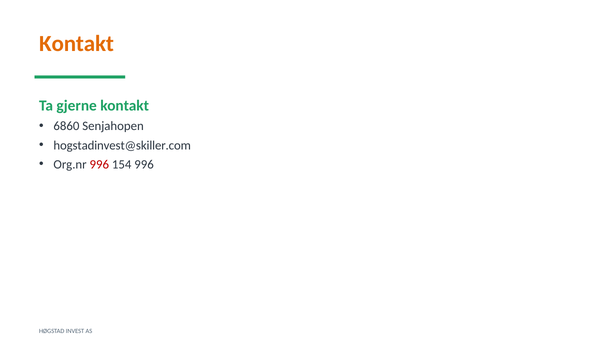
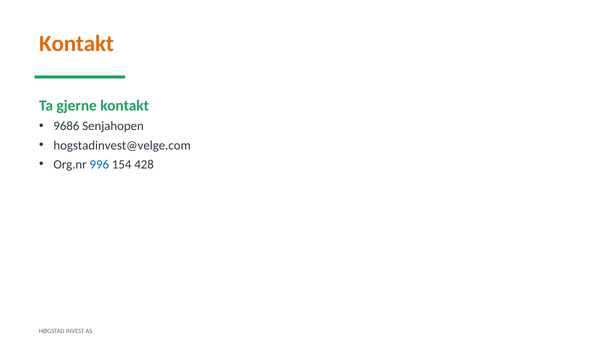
6860: 6860 -> 9686
hogstadinvest@skiller.com: hogstadinvest@skiller.com -> hogstadinvest@velge.com
996 at (99, 165) colour: red -> blue
154 996: 996 -> 428
